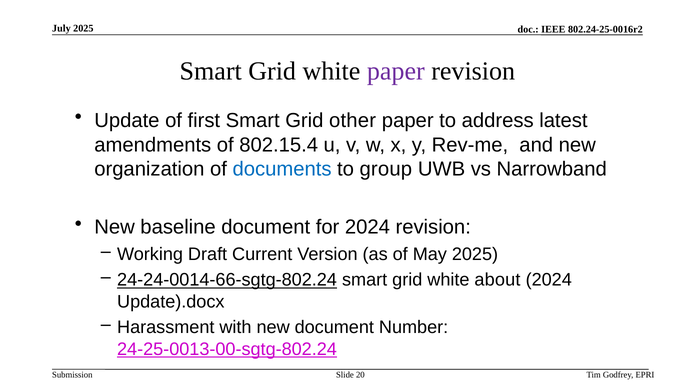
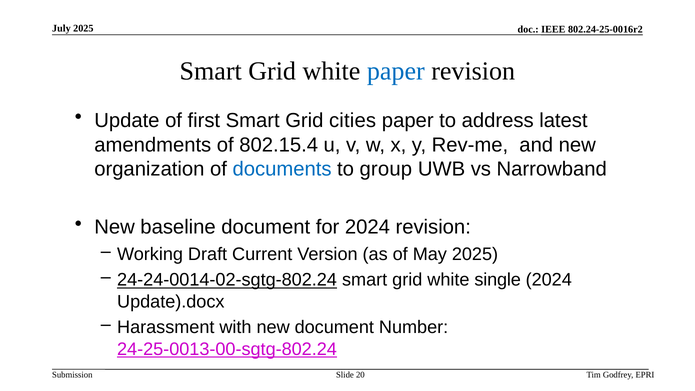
paper at (396, 71) colour: purple -> blue
other: other -> cities
24-24-0014-66-sgtg-802.24: 24-24-0014-66-sgtg-802.24 -> 24-24-0014-02-sgtg-802.24
about: about -> single
